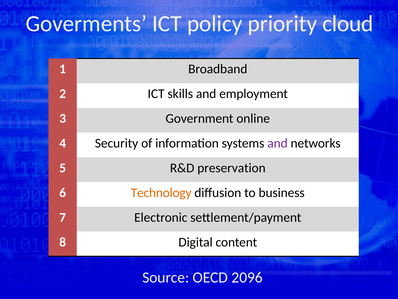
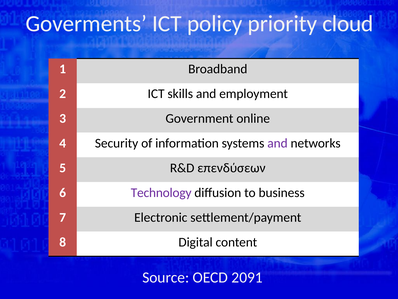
preservation: preservation -> επενδύσεων
Technology colour: orange -> purple
2096: 2096 -> 2091
